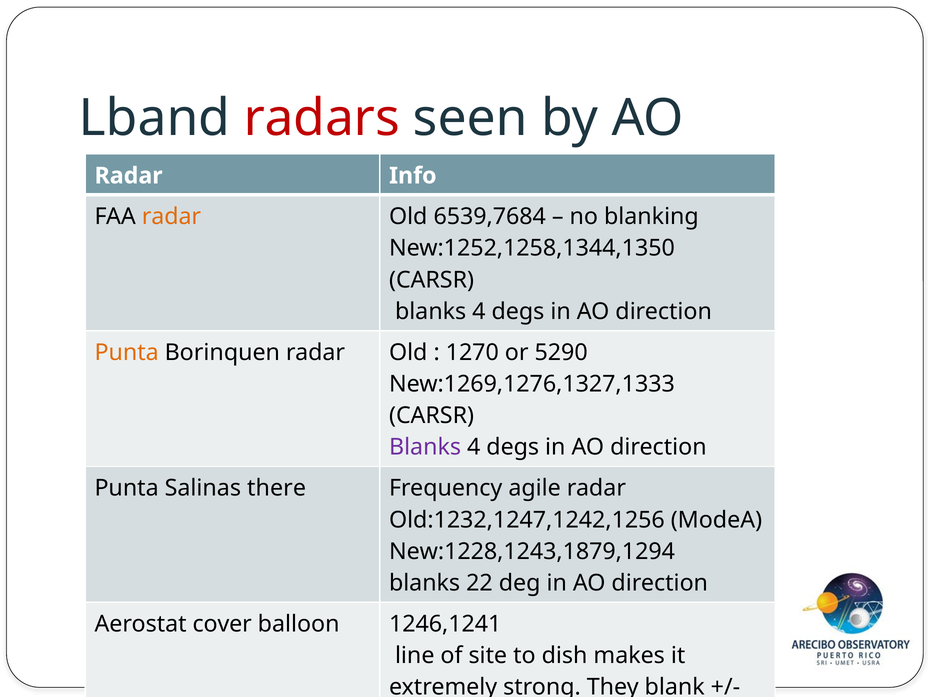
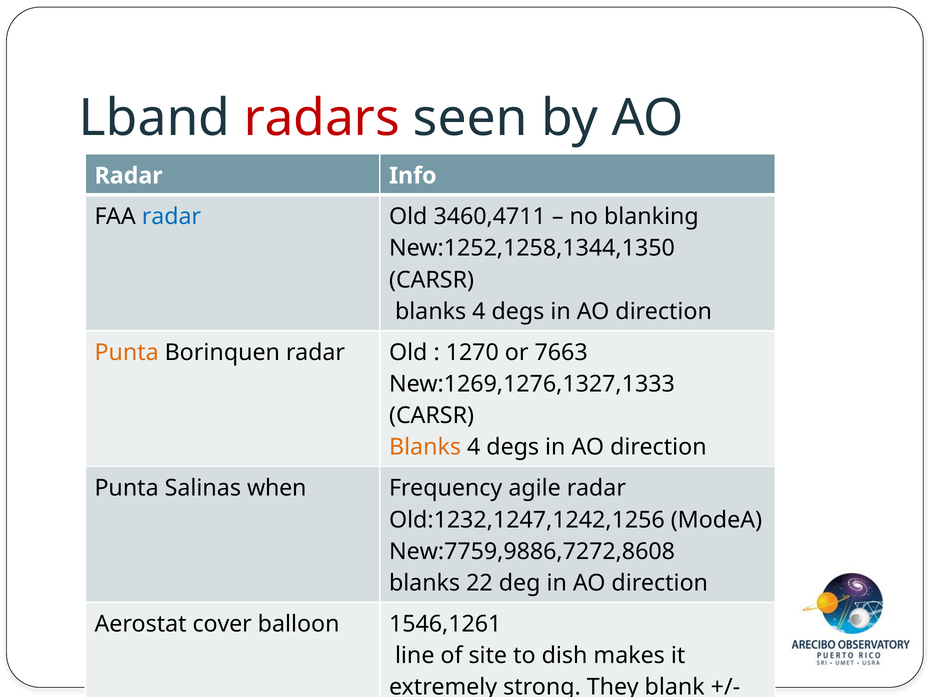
radar at (171, 217) colour: orange -> blue
6539,7684: 6539,7684 -> 3460,4711
5290: 5290 -> 7663
Blanks at (425, 448) colour: purple -> orange
there: there -> when
New:1228,1243,1879,1294: New:1228,1243,1879,1294 -> New:7759,9886,7272,8608
1246,1241: 1246,1241 -> 1546,1261
